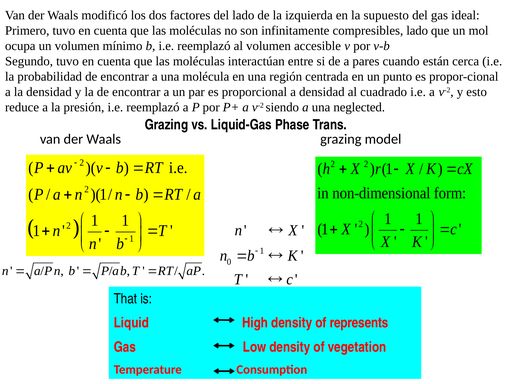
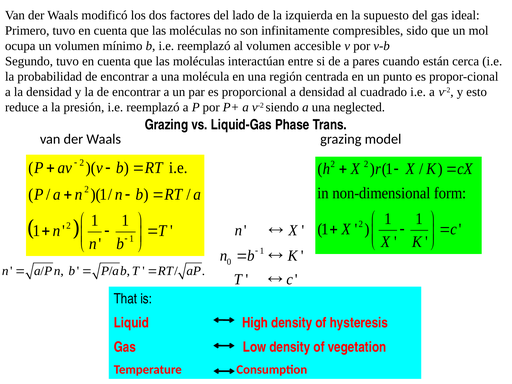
compresibles lado: lado -> sido
represents: represents -> hysteresis
